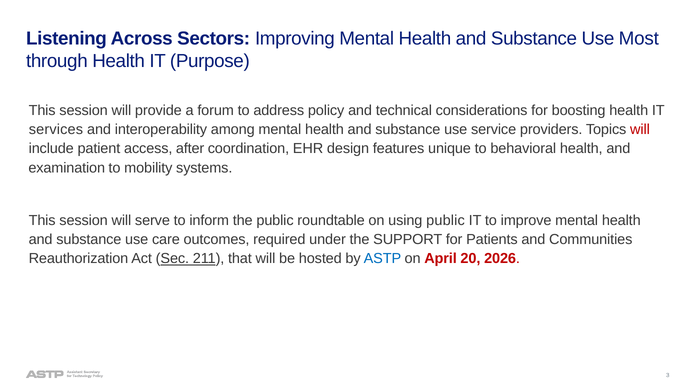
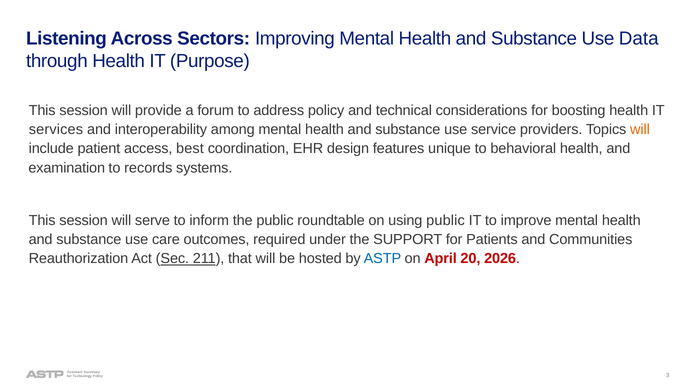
Most: Most -> Data
will at (640, 130) colour: red -> orange
after: after -> best
mobility: mobility -> records
